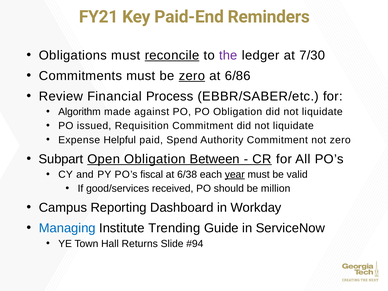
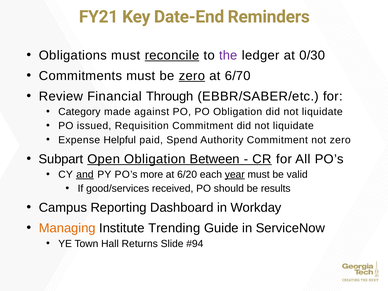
Paid-End: Paid-End -> Date-End
7/30: 7/30 -> 0/30
6/86: 6/86 -> 6/70
Process: Process -> Through
Algorithm: Algorithm -> Category
and underline: none -> present
fiscal: fiscal -> more
6/38: 6/38 -> 6/20
million: million -> results
Managing colour: blue -> orange
